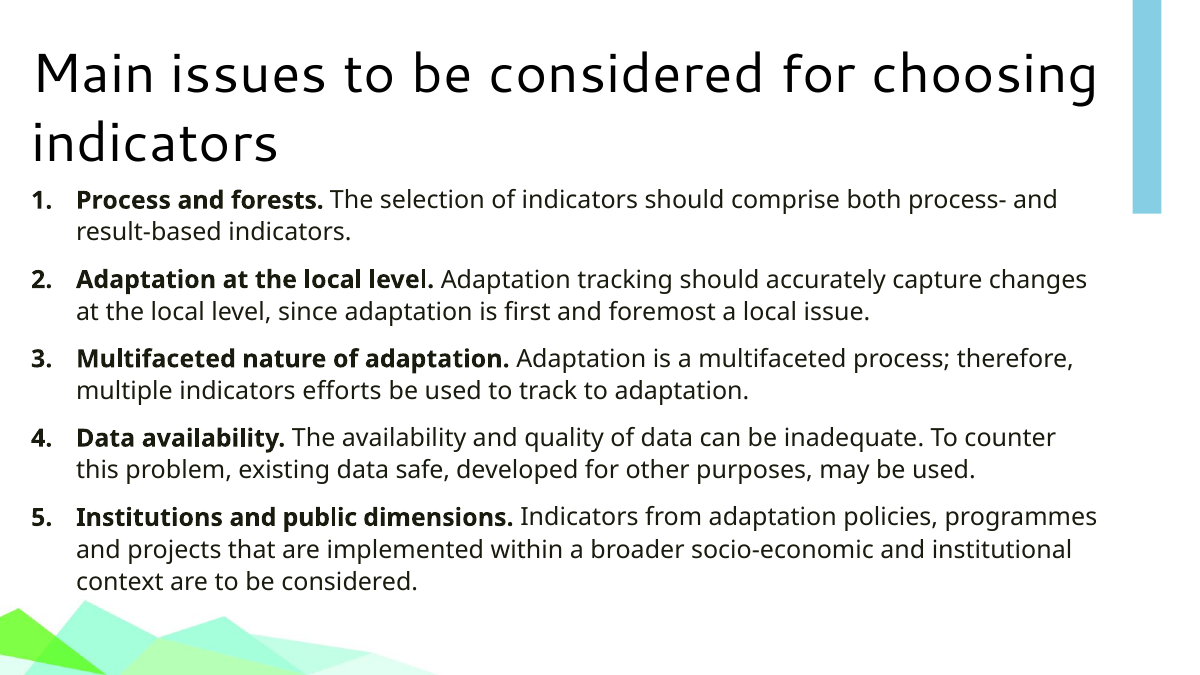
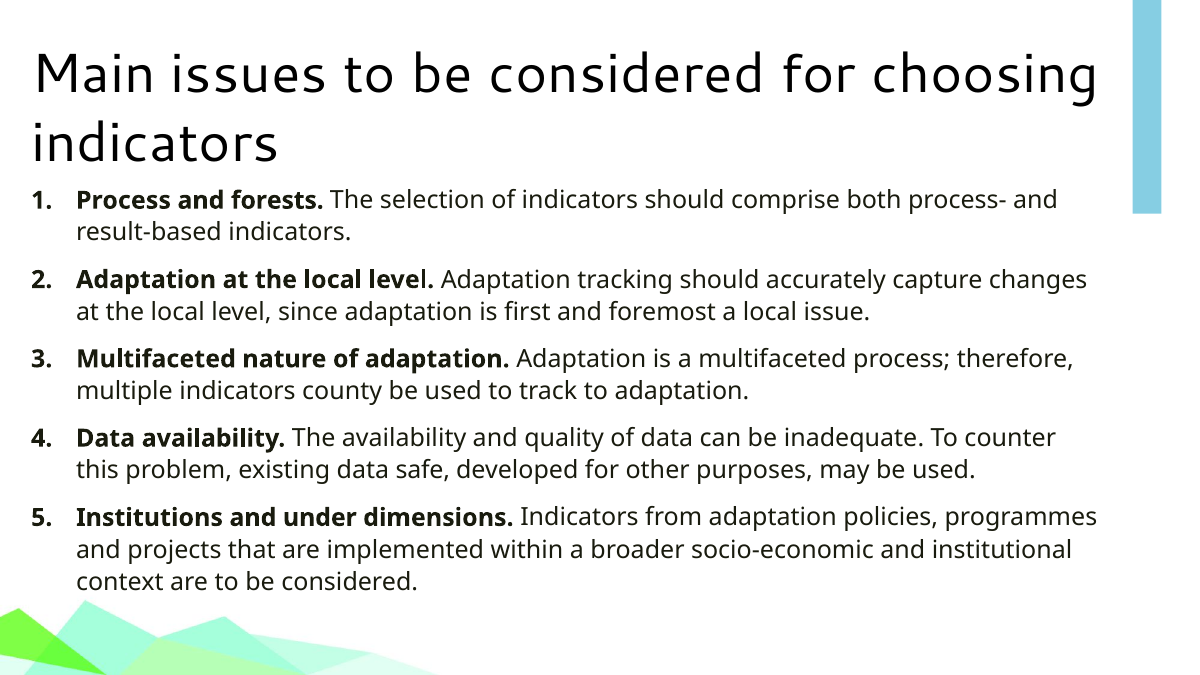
efforts: efforts -> county
public: public -> under
